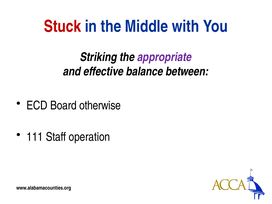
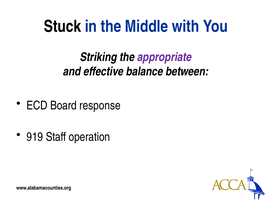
Stuck colour: red -> black
otherwise: otherwise -> response
111: 111 -> 919
